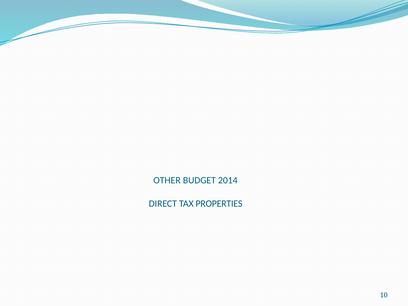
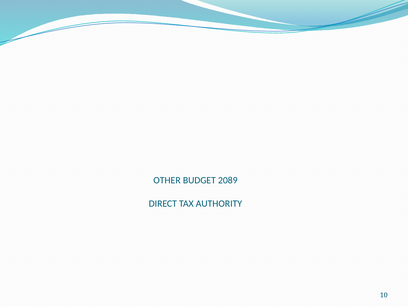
2014: 2014 -> 2089
PROPERTIES: PROPERTIES -> AUTHORITY
